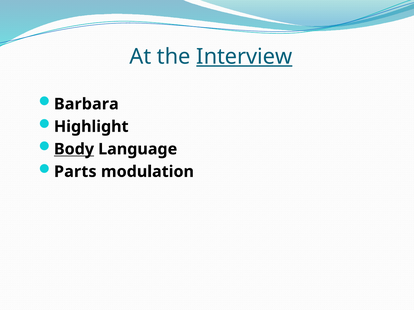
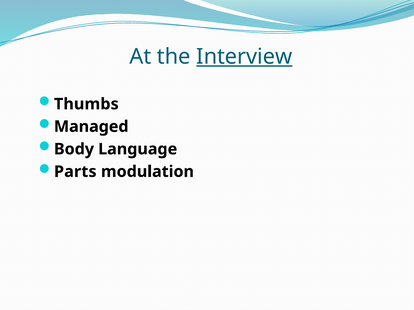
Barbara: Barbara -> Thumbs
Highlight: Highlight -> Managed
Body underline: present -> none
